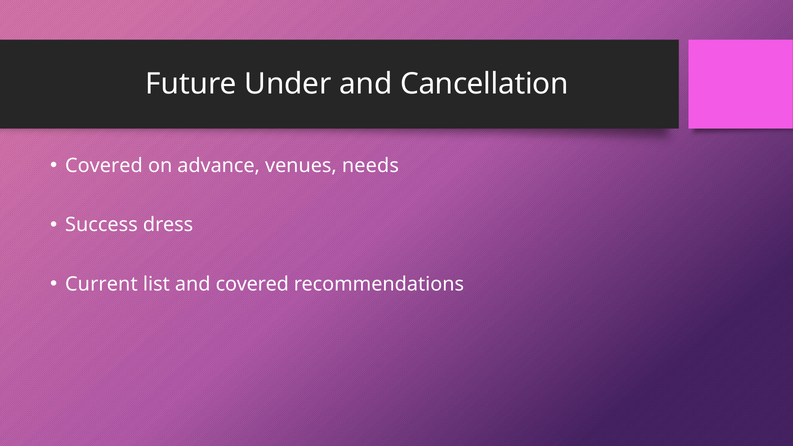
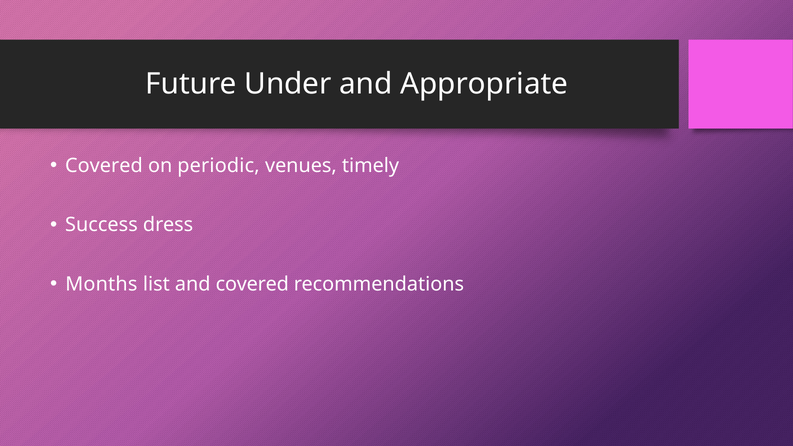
Cancellation: Cancellation -> Appropriate
advance: advance -> periodic
needs: needs -> timely
Current: Current -> Months
